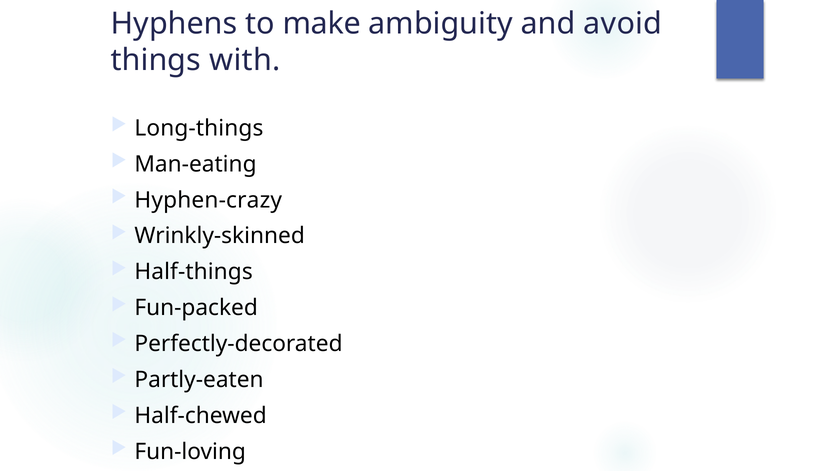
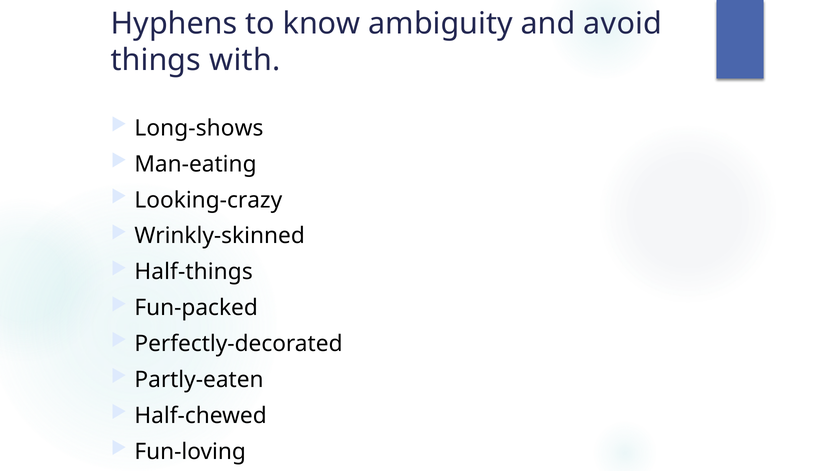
make: make -> know
Long-things: Long-things -> Long-shows
Hyphen-crazy: Hyphen-crazy -> Looking-crazy
